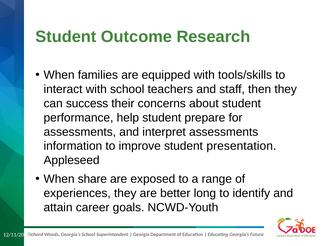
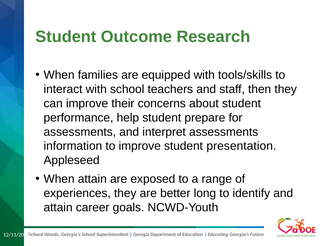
can success: success -> improve
When share: share -> attain
